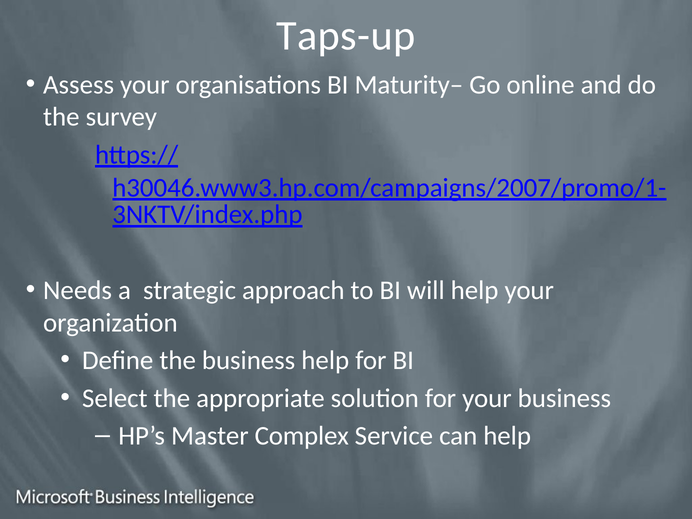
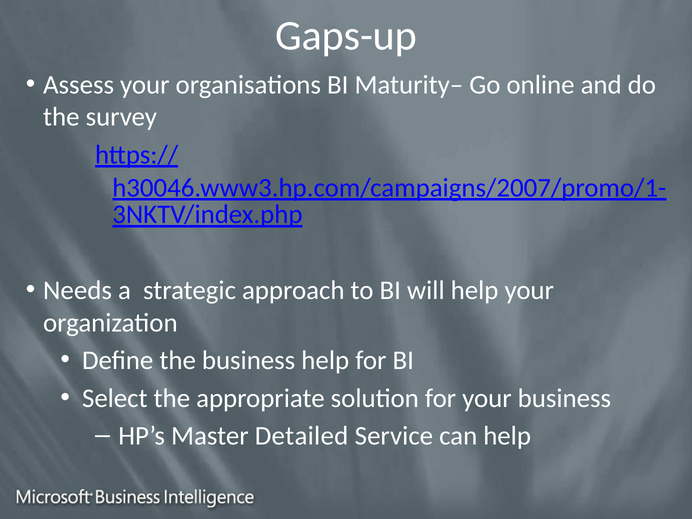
Taps-up: Taps-up -> Gaps-up
Complex: Complex -> Detailed
